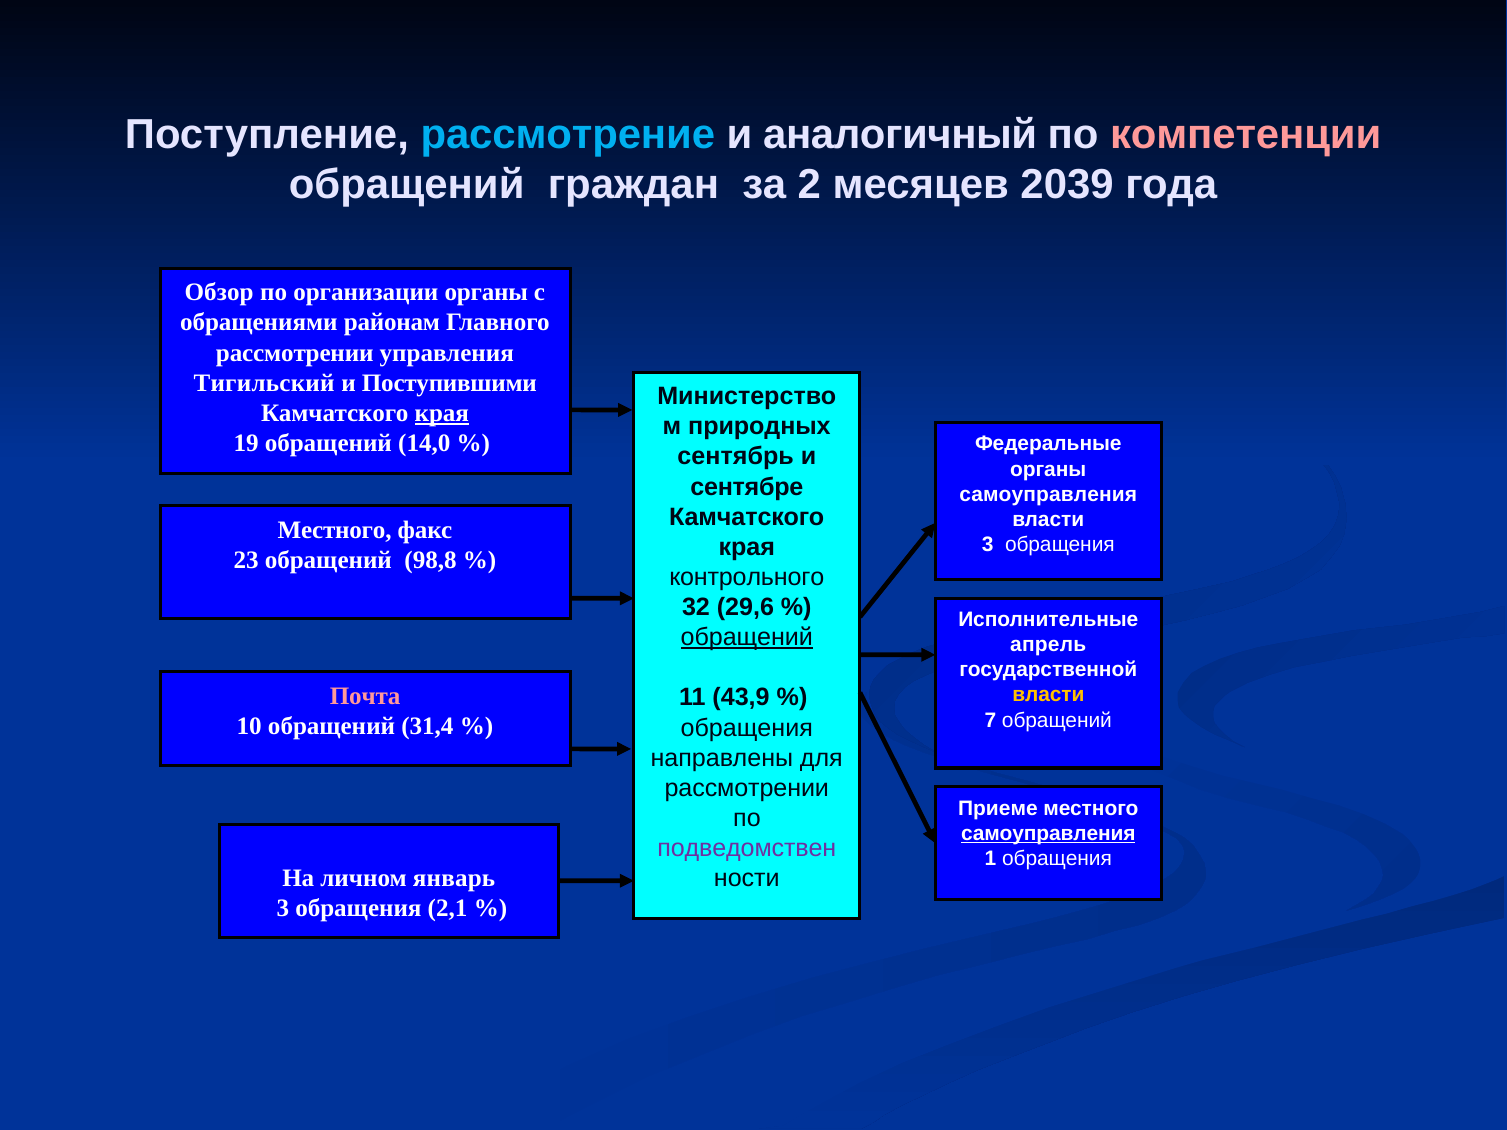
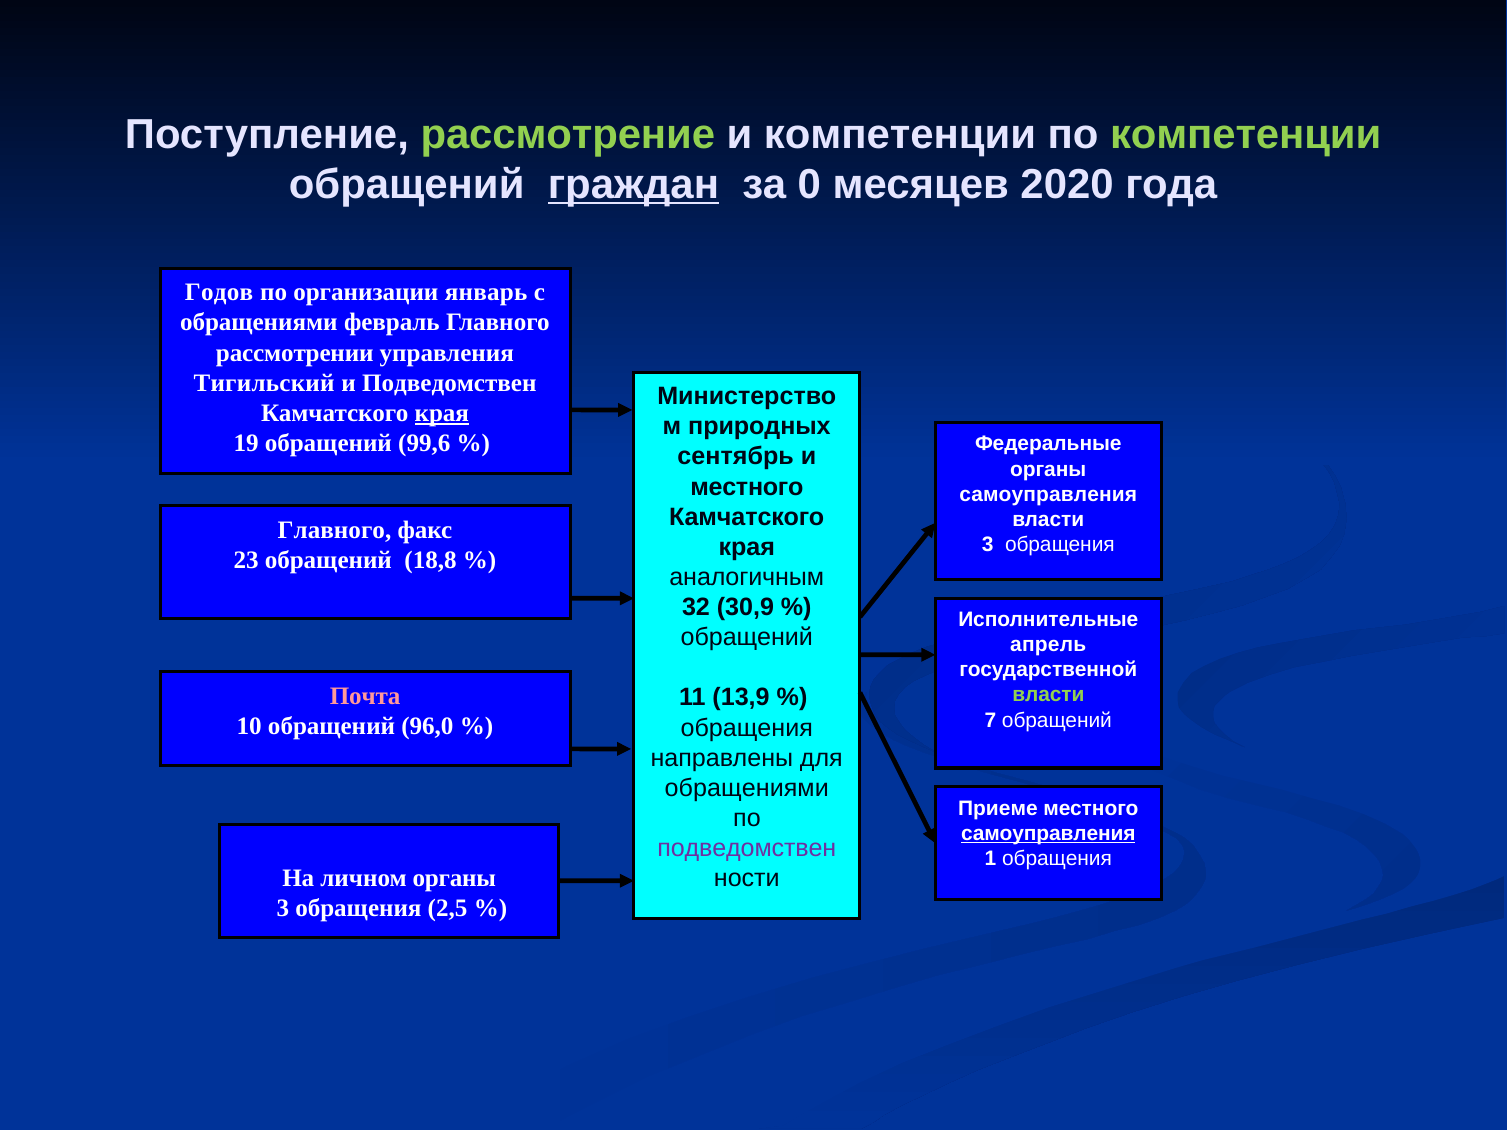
рассмотрение colour: light blue -> light green
и аналогичный: аналогичный -> компетенции
компетенции at (1246, 135) colour: pink -> light green
граждан underline: none -> present
2: 2 -> 0
2039: 2039 -> 2020
Обзор: Обзор -> Годов
организации органы: органы -> январь
районам: районам -> февраль
и Поступившими: Поступившими -> Подведомствен
14,0: 14,0 -> 99,6
сентябре at (747, 487): сентябре -> местного
Местного at (335, 530): Местного -> Главного
98,8: 98,8 -> 18,8
контрольного: контрольного -> аналогичным
29,6: 29,6 -> 30,9
обращений at (747, 638) underline: present -> none
власти at (1048, 695) colour: yellow -> light green
43,9: 43,9 -> 13,9
31,4: 31,4 -> 96,0
рассмотрении at (747, 788): рассмотрении -> обращениями
личном январь: январь -> органы
2,1: 2,1 -> 2,5
